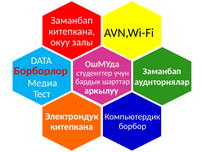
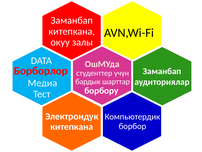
аркылуу: аркылуу -> борбору
